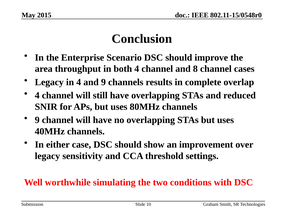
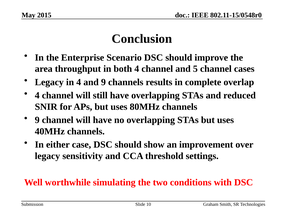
8: 8 -> 5
